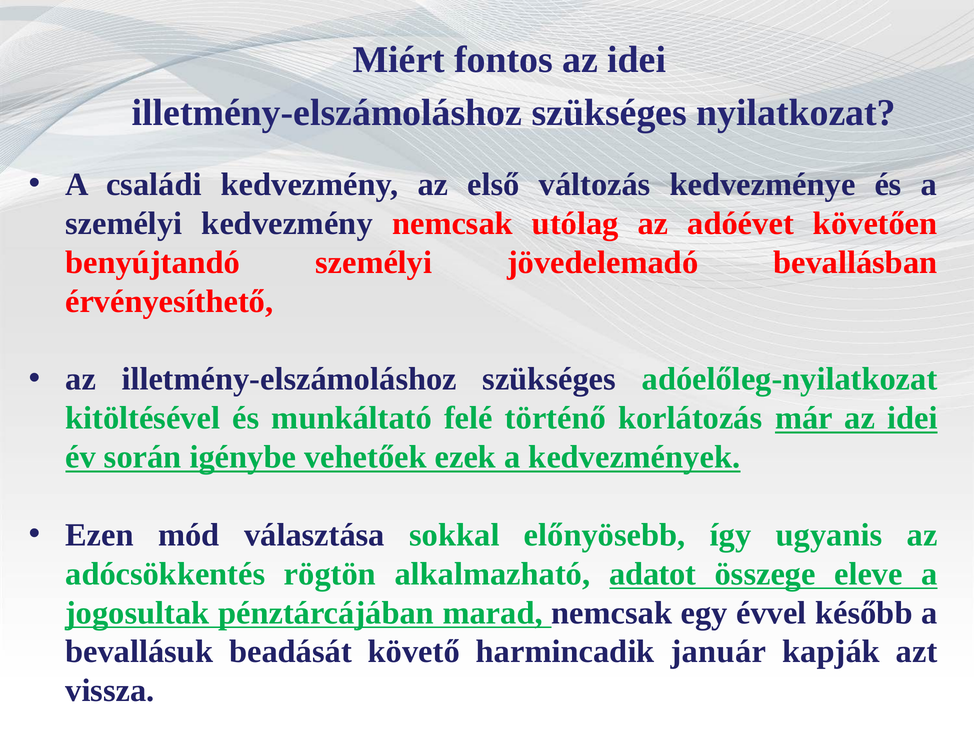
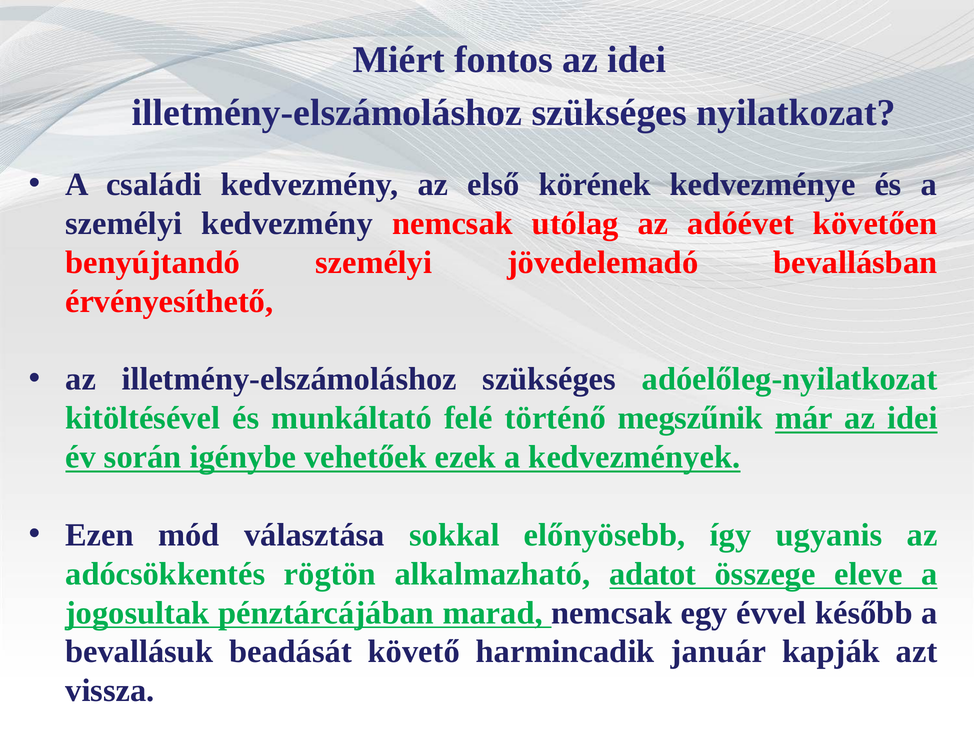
változás: változás -> körének
korlátozás: korlátozás -> megszűnik
